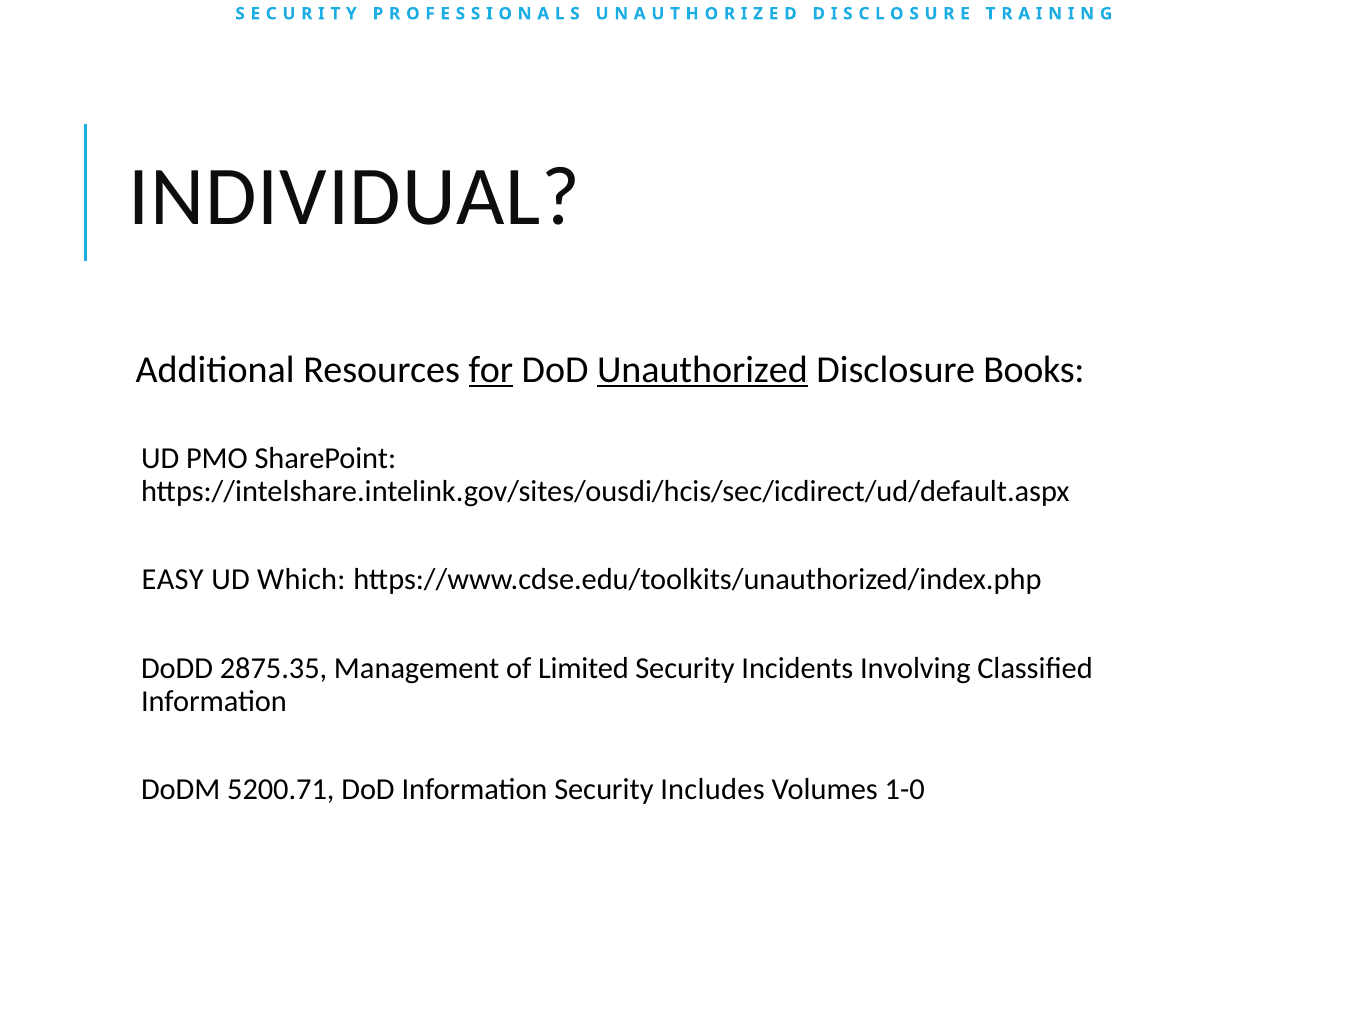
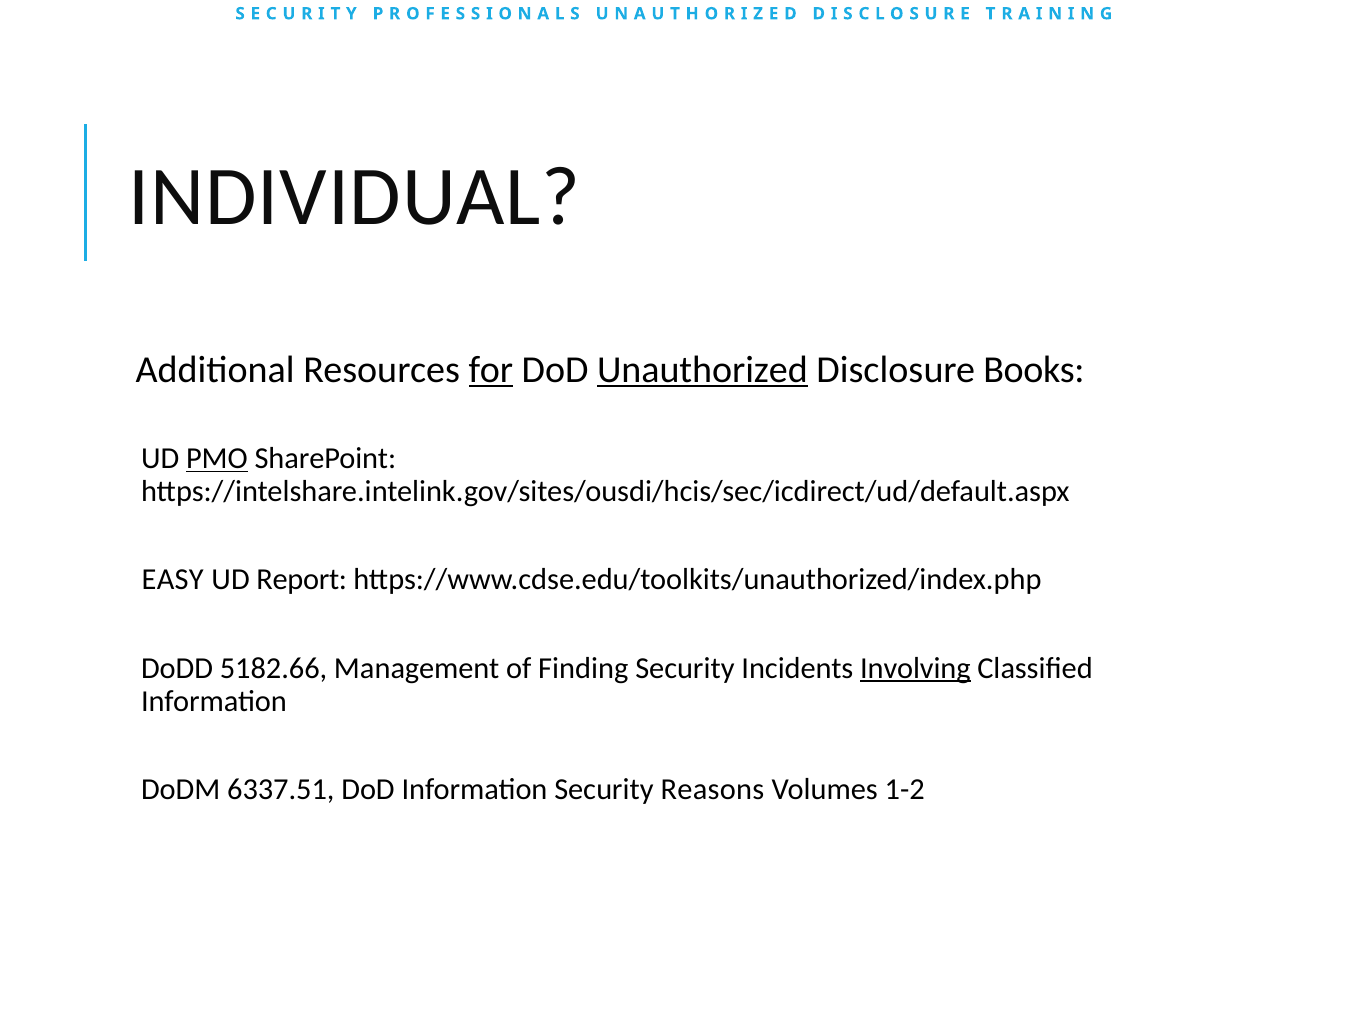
PMO underline: none -> present
Which: Which -> Report
2875.35: 2875.35 -> 5182.66
Limited: Limited -> Finding
Involving underline: none -> present
5200.71: 5200.71 -> 6337.51
Includes: Includes -> Reasons
1-0: 1-0 -> 1-2
